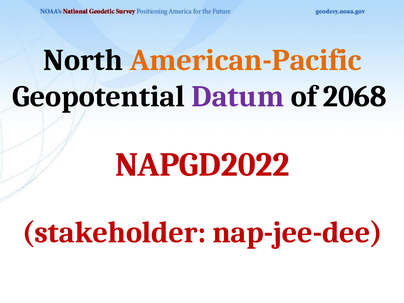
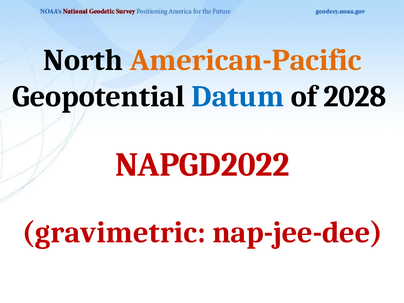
Datum colour: purple -> blue
2068: 2068 -> 2028
stakeholder: stakeholder -> gravimetric
